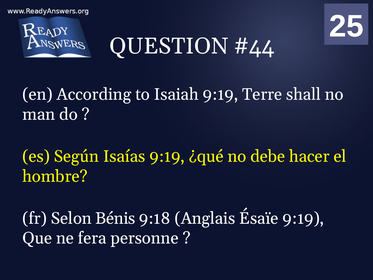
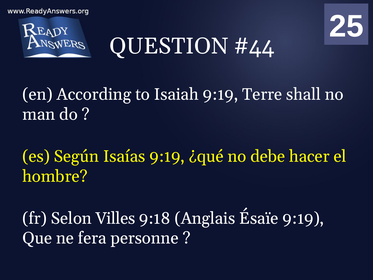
Bénis: Bénis -> Villes
